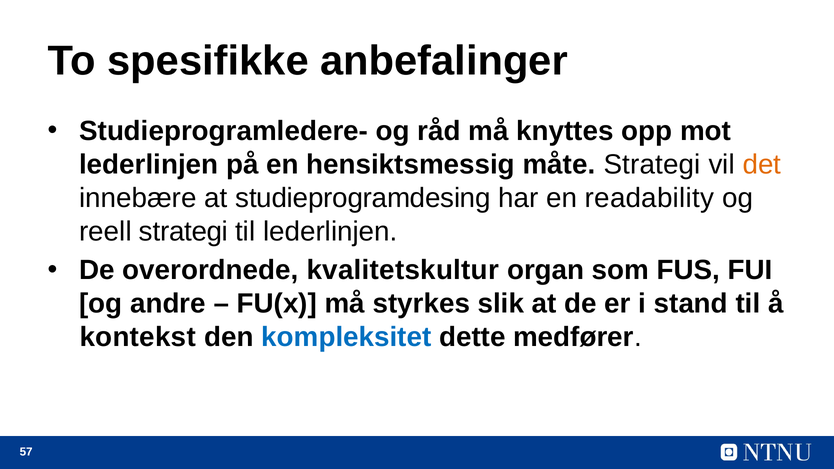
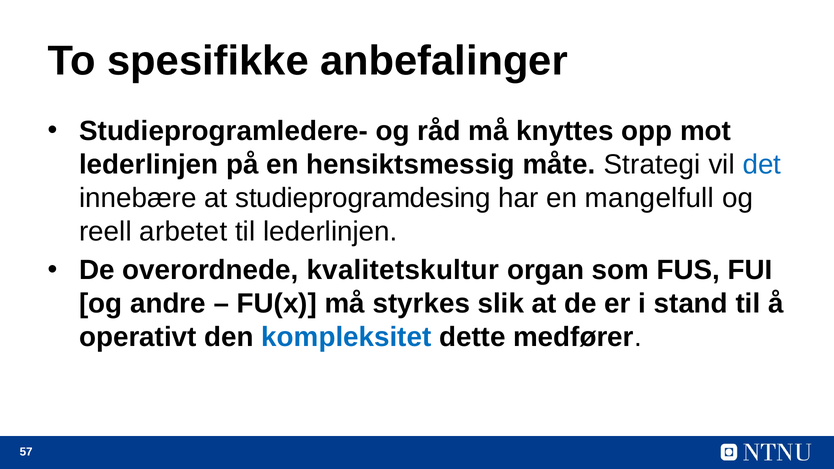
det colour: orange -> blue
readability: readability -> mangelfull
reell strategi: strategi -> arbetet
kontekst: kontekst -> operativt
